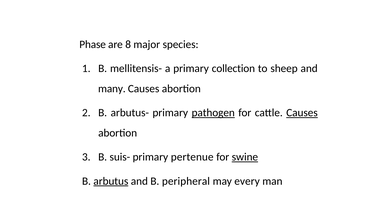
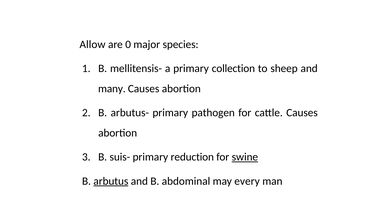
Phase: Phase -> Allow
8: 8 -> 0
pathogen underline: present -> none
Causes at (302, 112) underline: present -> none
pertenue: pertenue -> reduction
peripheral: peripheral -> abdominal
